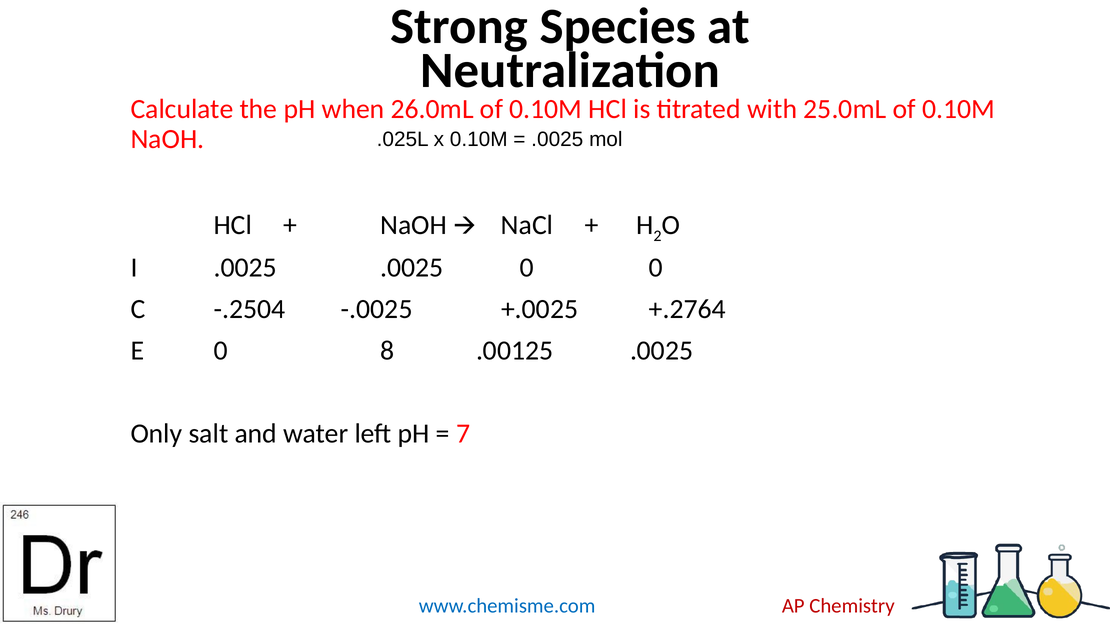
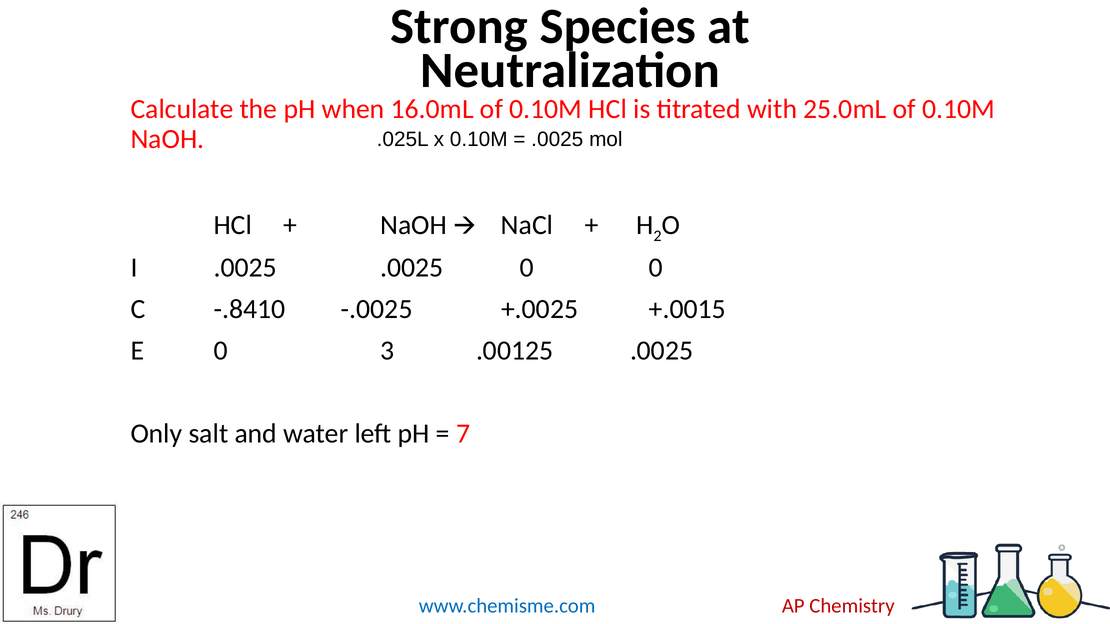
26.0mL: 26.0mL -> 16.0mL
-.2504: -.2504 -> -.8410
+.2764: +.2764 -> +.0015
8: 8 -> 3
